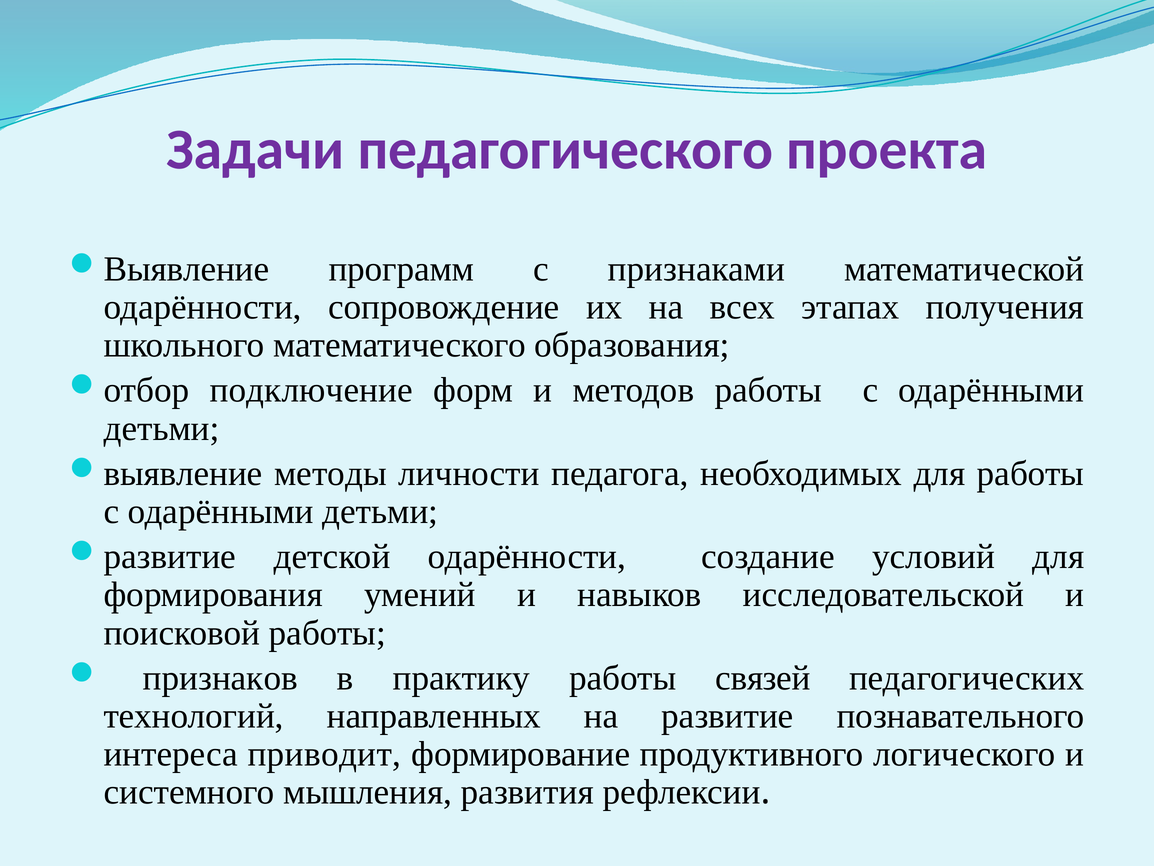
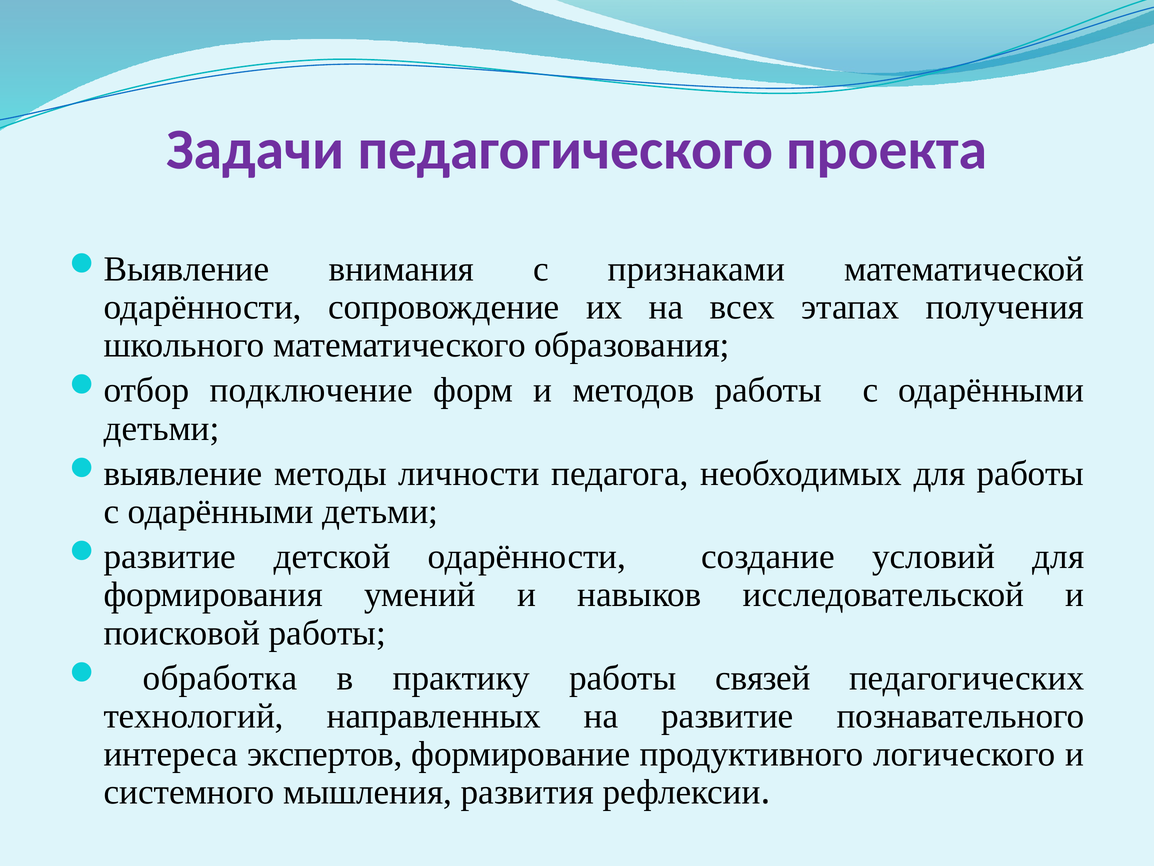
программ: программ -> внимания
признаков: признаков -> обработка
приводит: приводит -> экспертов
